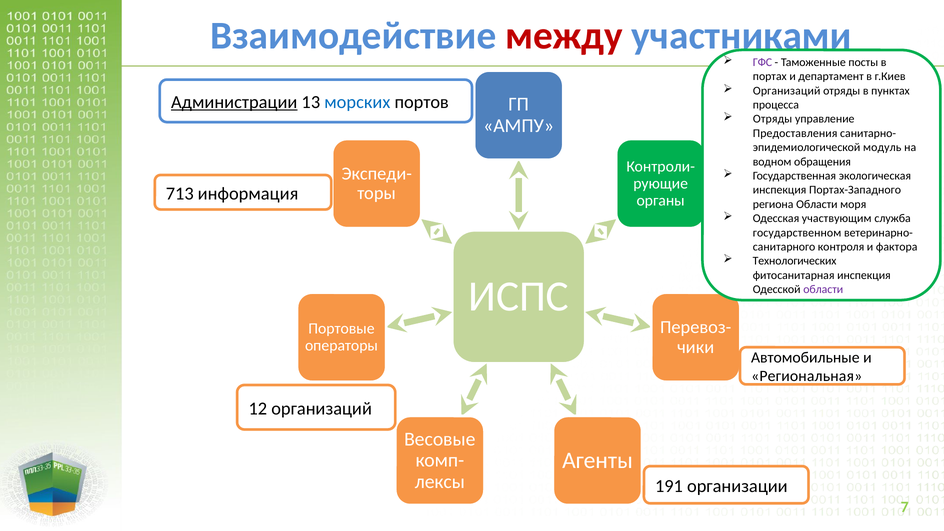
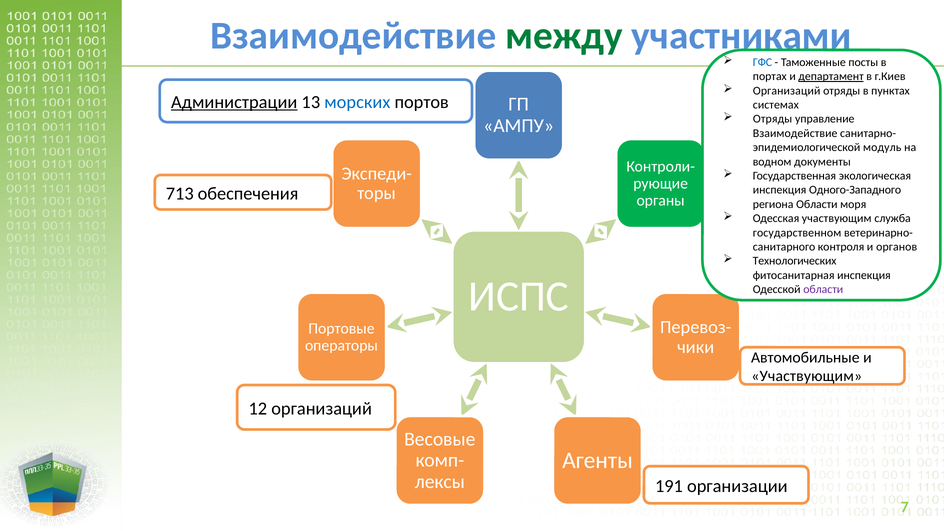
между colour: red -> green
ГФС colour: purple -> blue
департамент underline: none -> present
процесса: процесса -> системах
Предоставления at (795, 133): Предоставления -> Взаимодействие
обращения: обращения -> документы
Портах-Западного: Портах-Западного -> Одного-Западного
информация: информация -> обеспечения
фактора: фактора -> органов
Региональная at (807, 376): Региональная -> Участвующим
